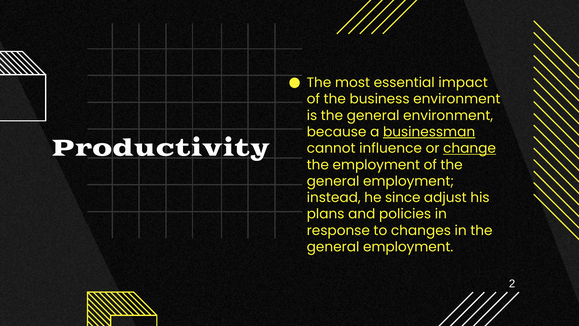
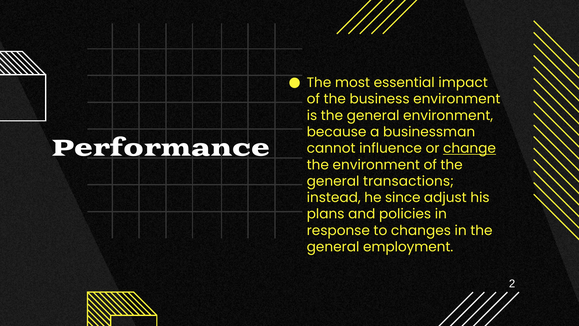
businessman underline: present -> none
Productivity: Productivity -> Performance
the employment: employment -> environment
employment at (408, 181): employment -> transactions
